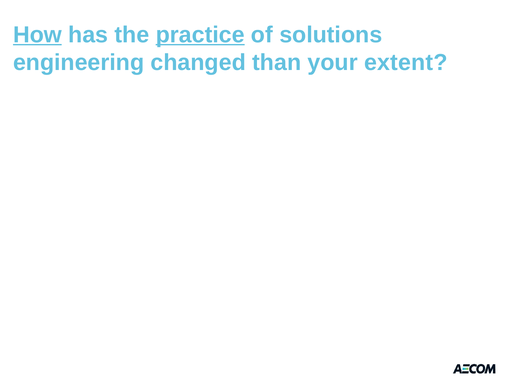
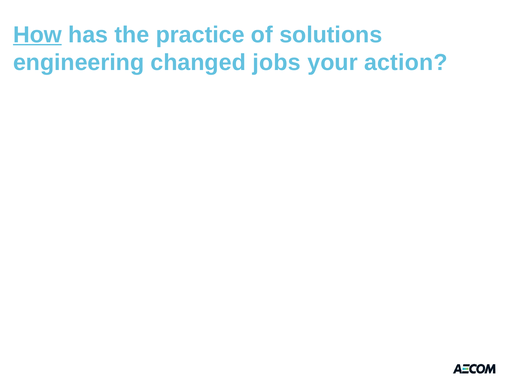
practice underline: present -> none
than: than -> jobs
extent: extent -> action
